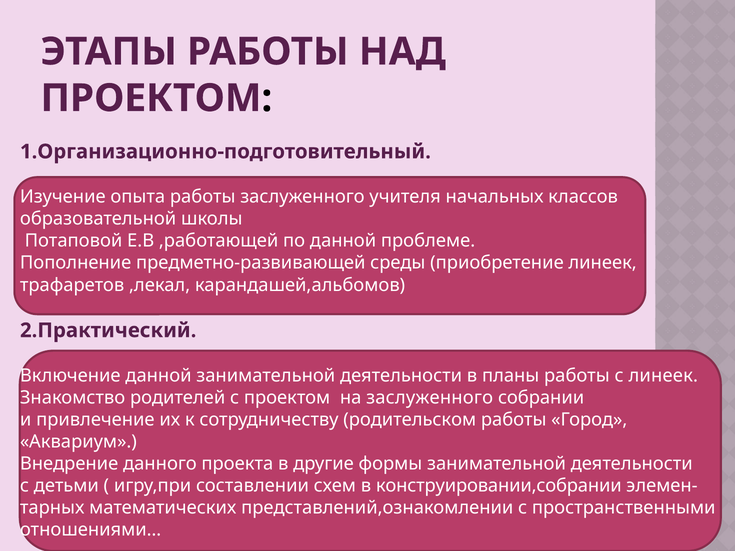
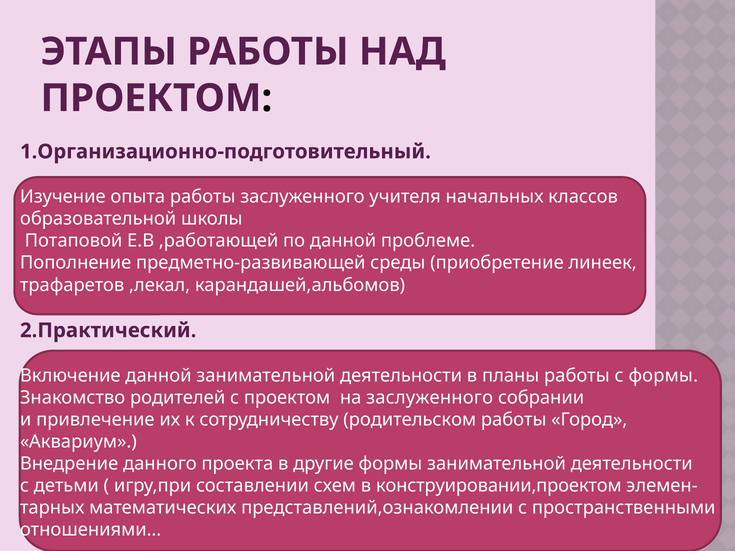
с линеек: линеек -> формы
конструировании,собрании: конструировании,собрании -> конструировании,проектом
